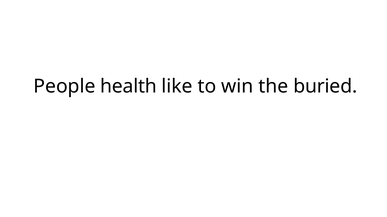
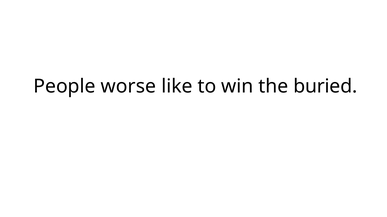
health: health -> worse
